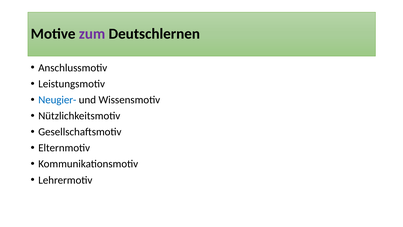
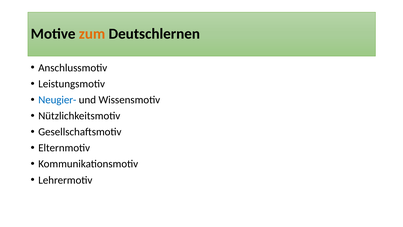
zum colour: purple -> orange
